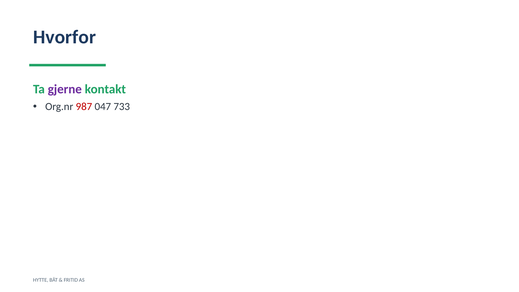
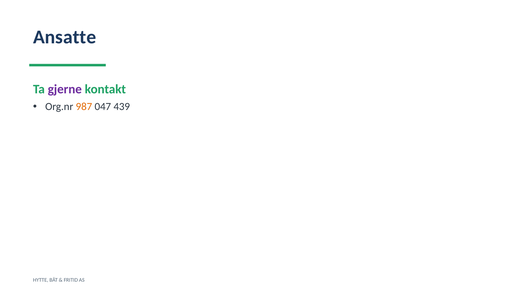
Hvorfor: Hvorfor -> Ansatte
987 colour: red -> orange
733: 733 -> 439
